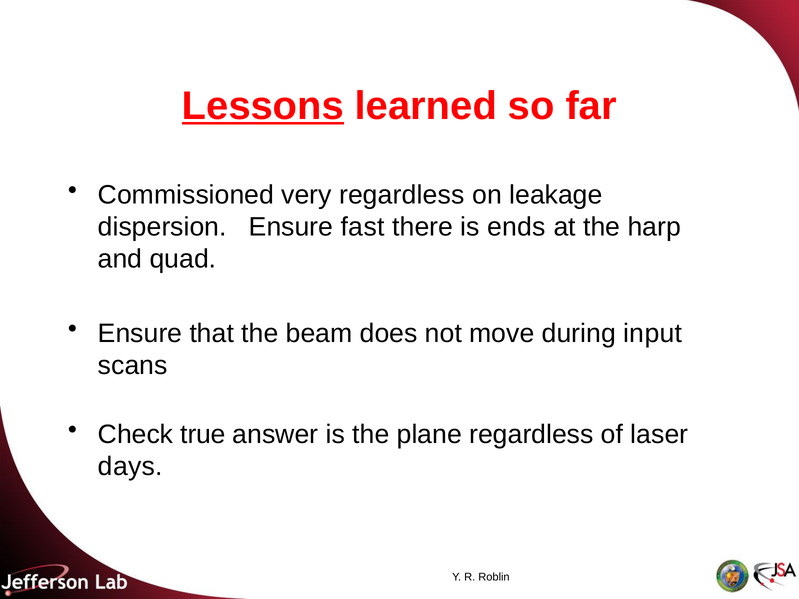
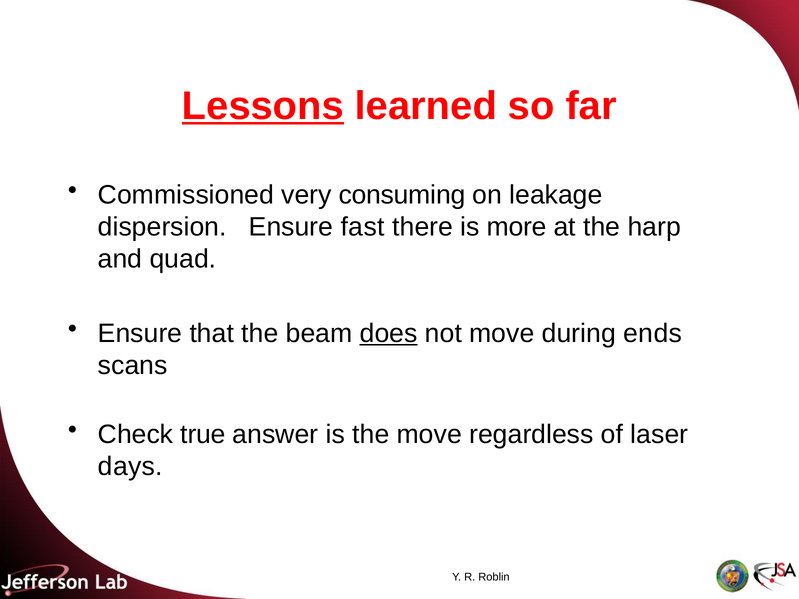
very regardless: regardless -> consuming
ends: ends -> more
does underline: none -> present
input: input -> ends
the plane: plane -> move
